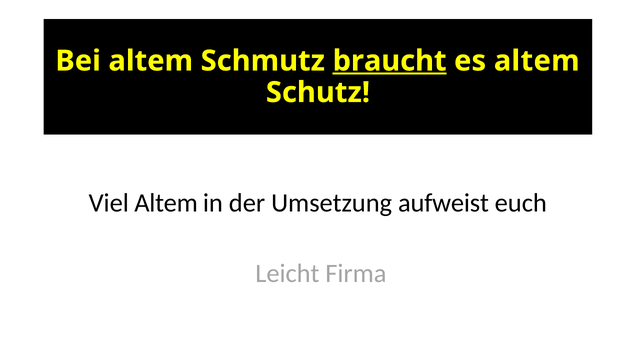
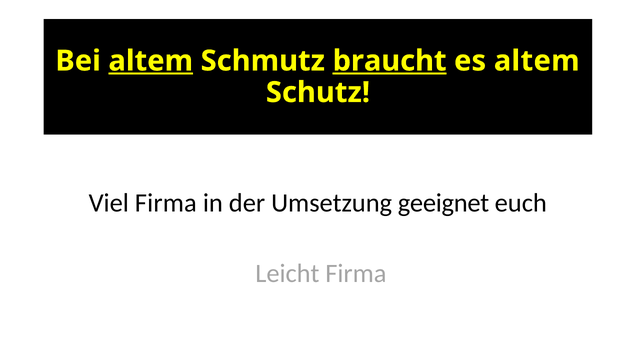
altem at (151, 61) underline: none -> present
Viel Altem: Altem -> Firma
aufweist: aufweist -> geeignet
